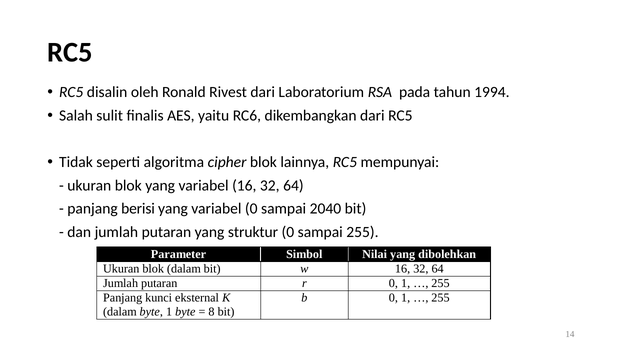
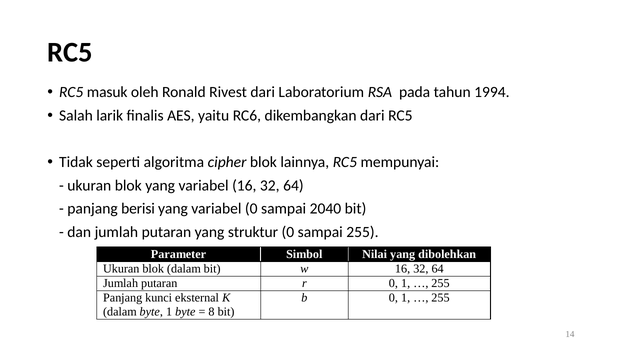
disalin: disalin -> masuk
sulit: sulit -> larik
